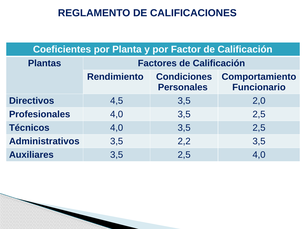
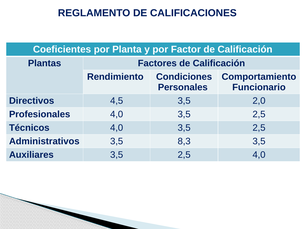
2,2: 2,2 -> 8,3
